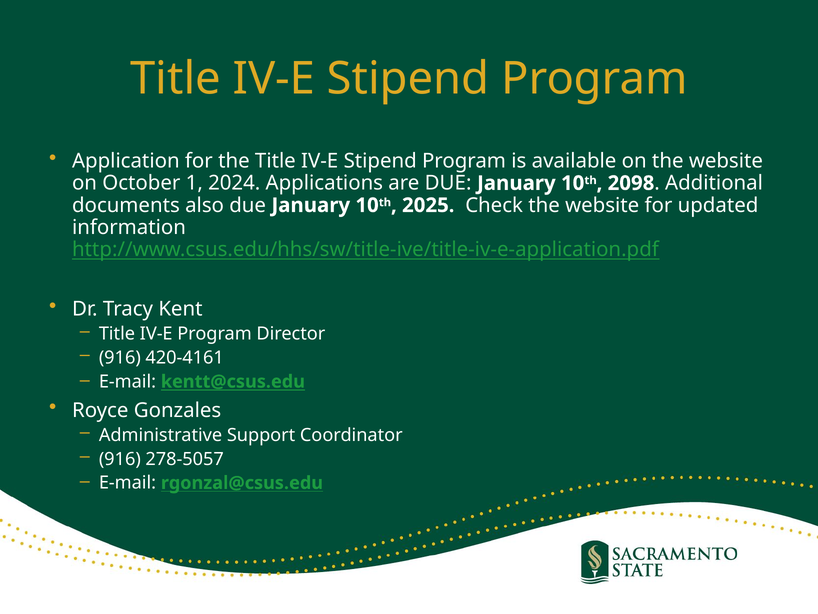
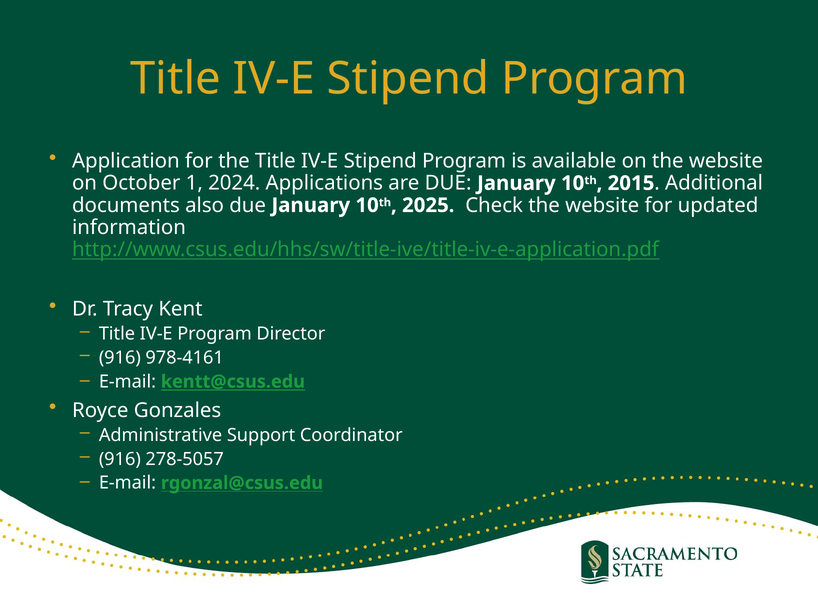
2098: 2098 -> 2015
420-4161: 420-4161 -> 978-4161
